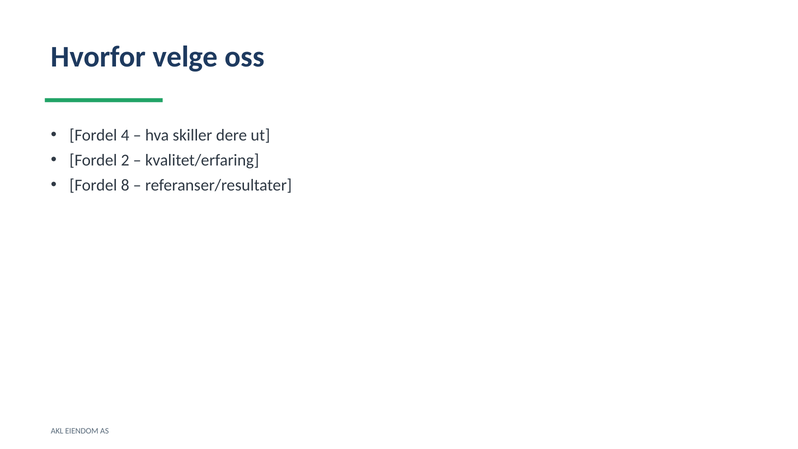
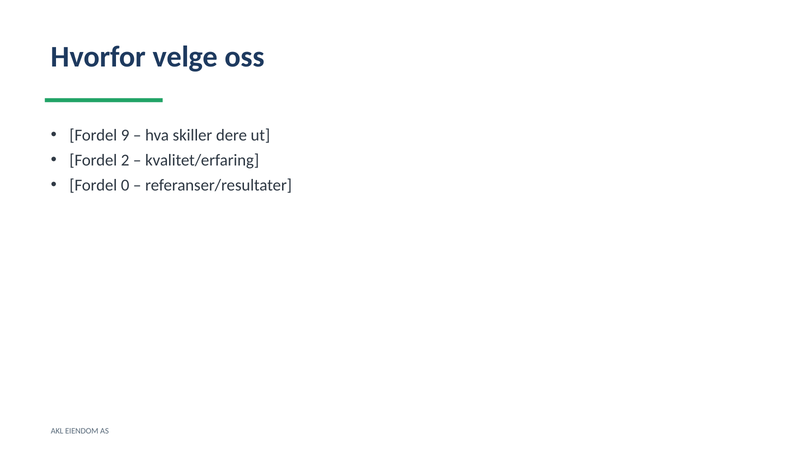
4: 4 -> 9
8: 8 -> 0
